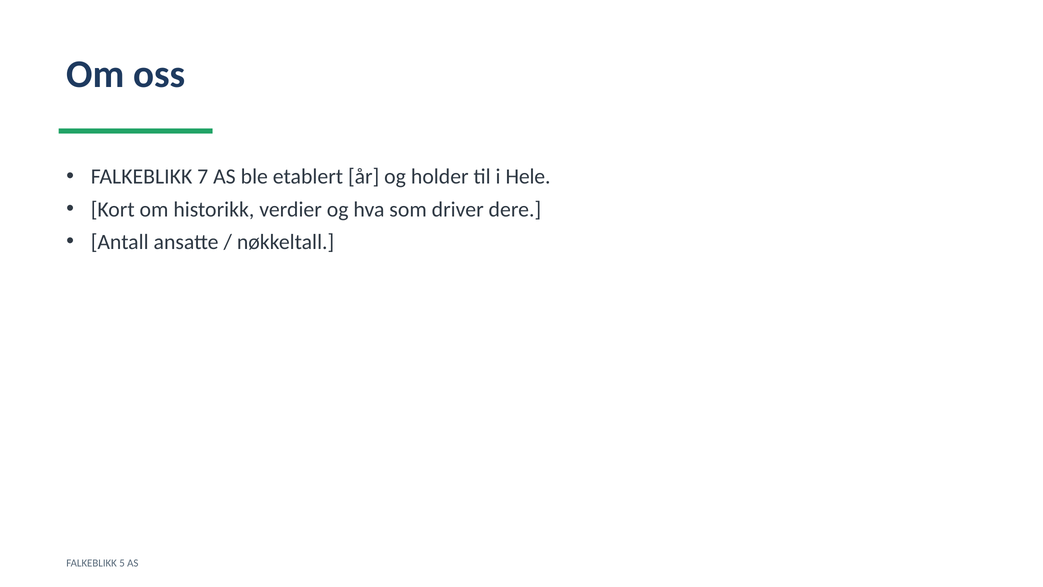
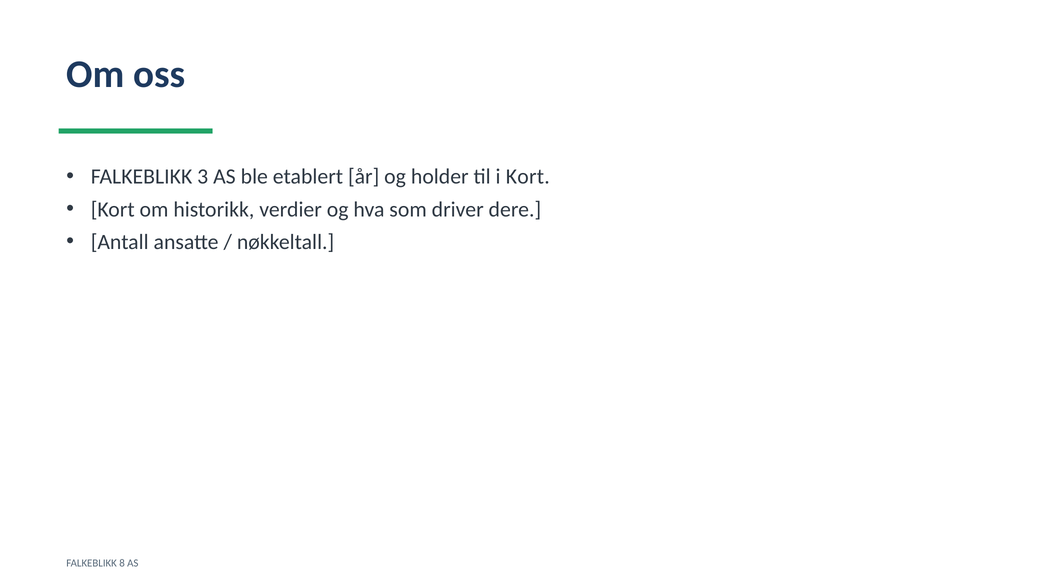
7: 7 -> 3
i Hele: Hele -> Kort
5: 5 -> 8
